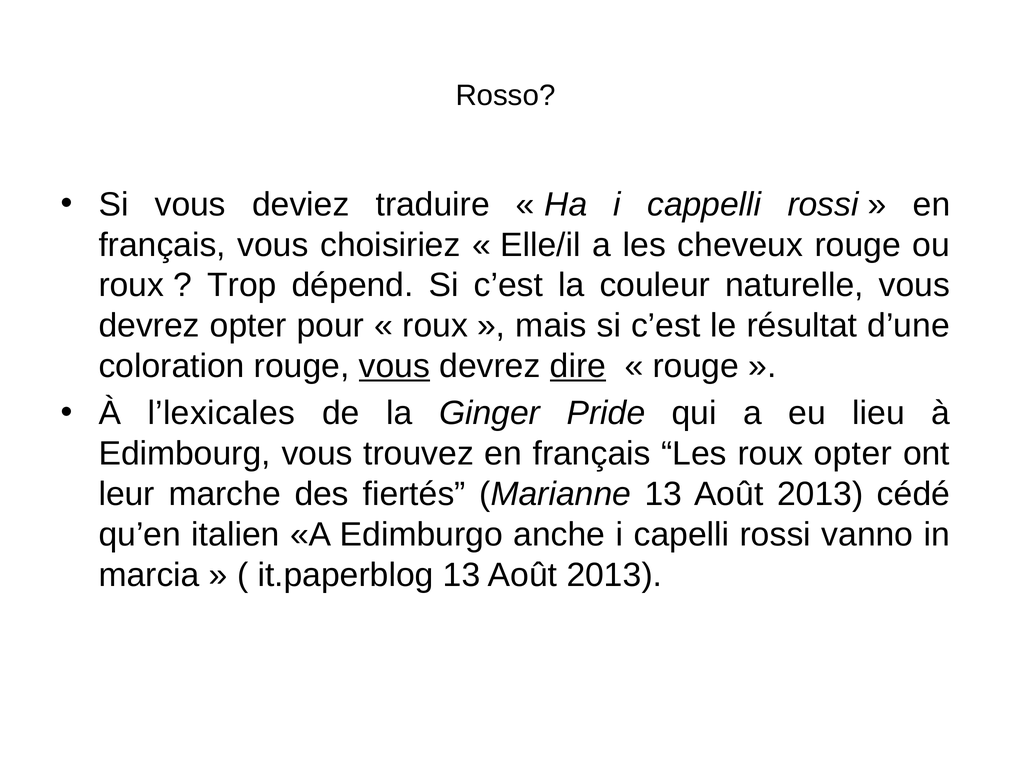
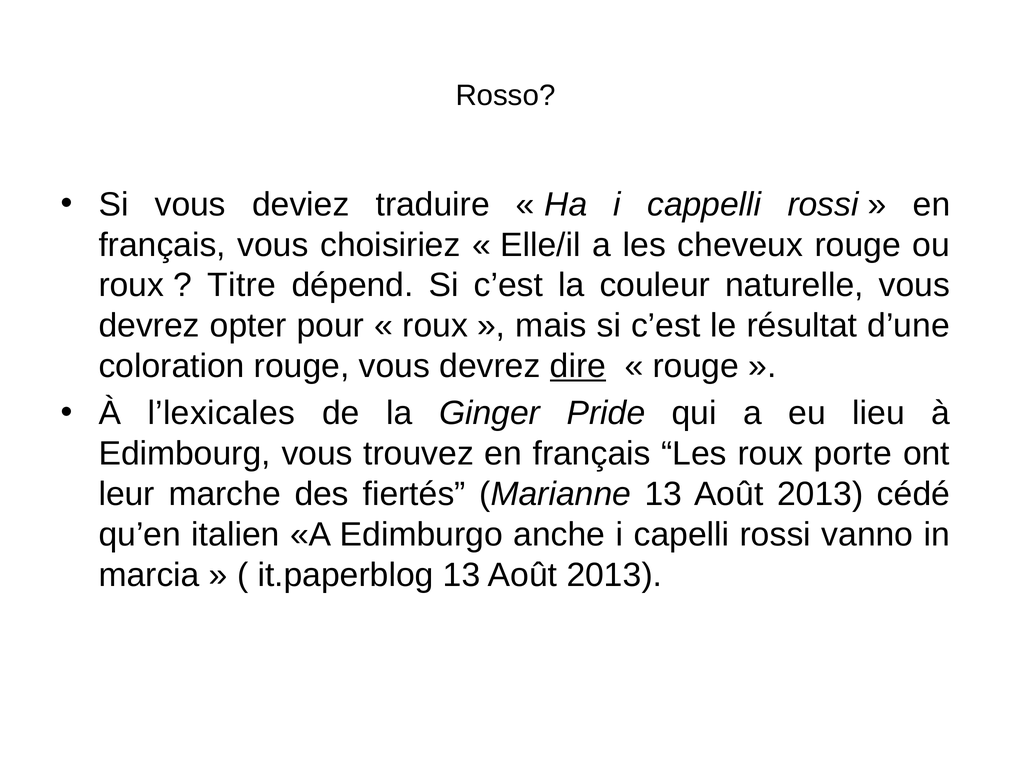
Trop: Trop -> Titre
vous at (394, 366) underline: present -> none
roux opter: opter -> porte
